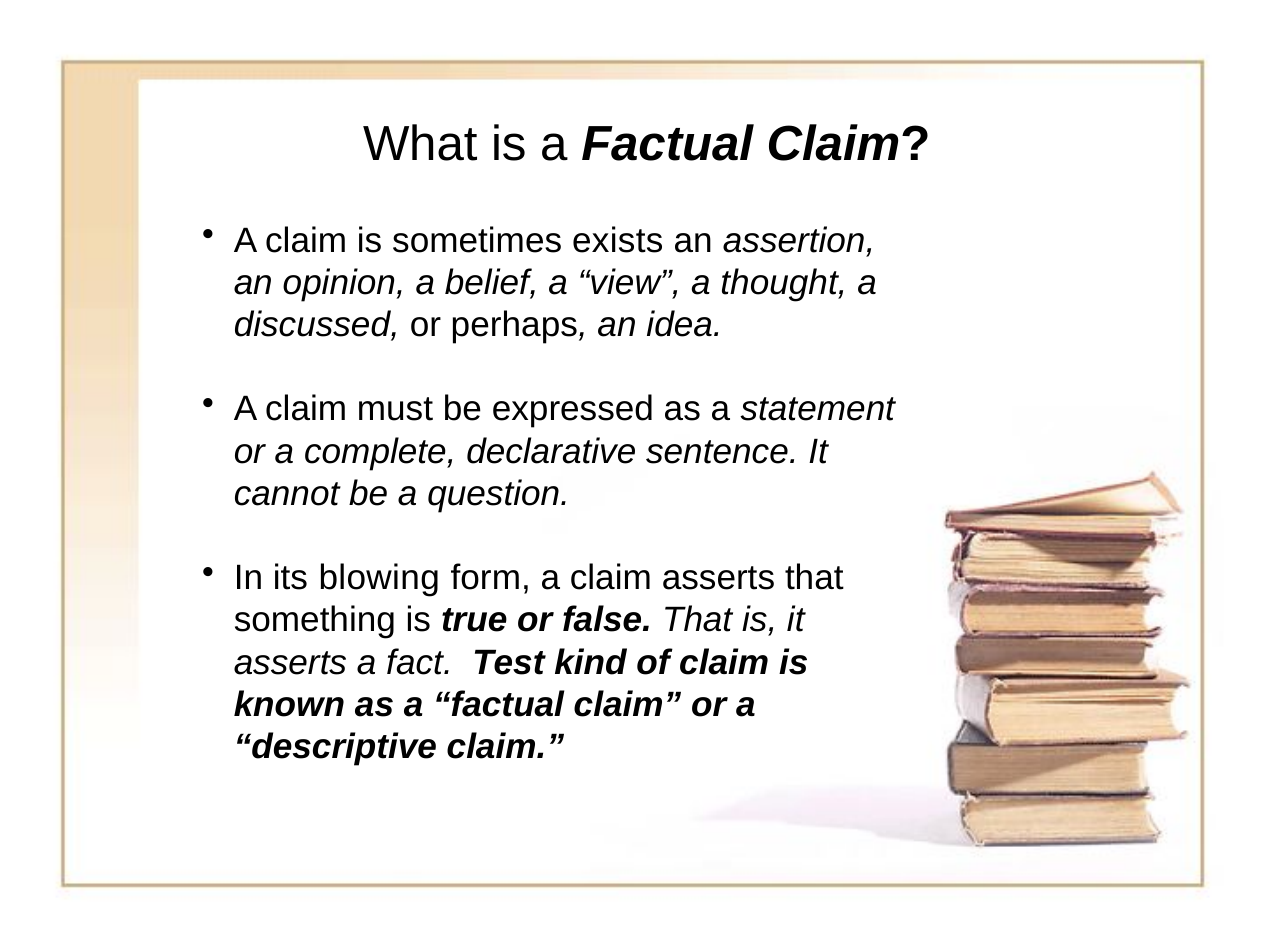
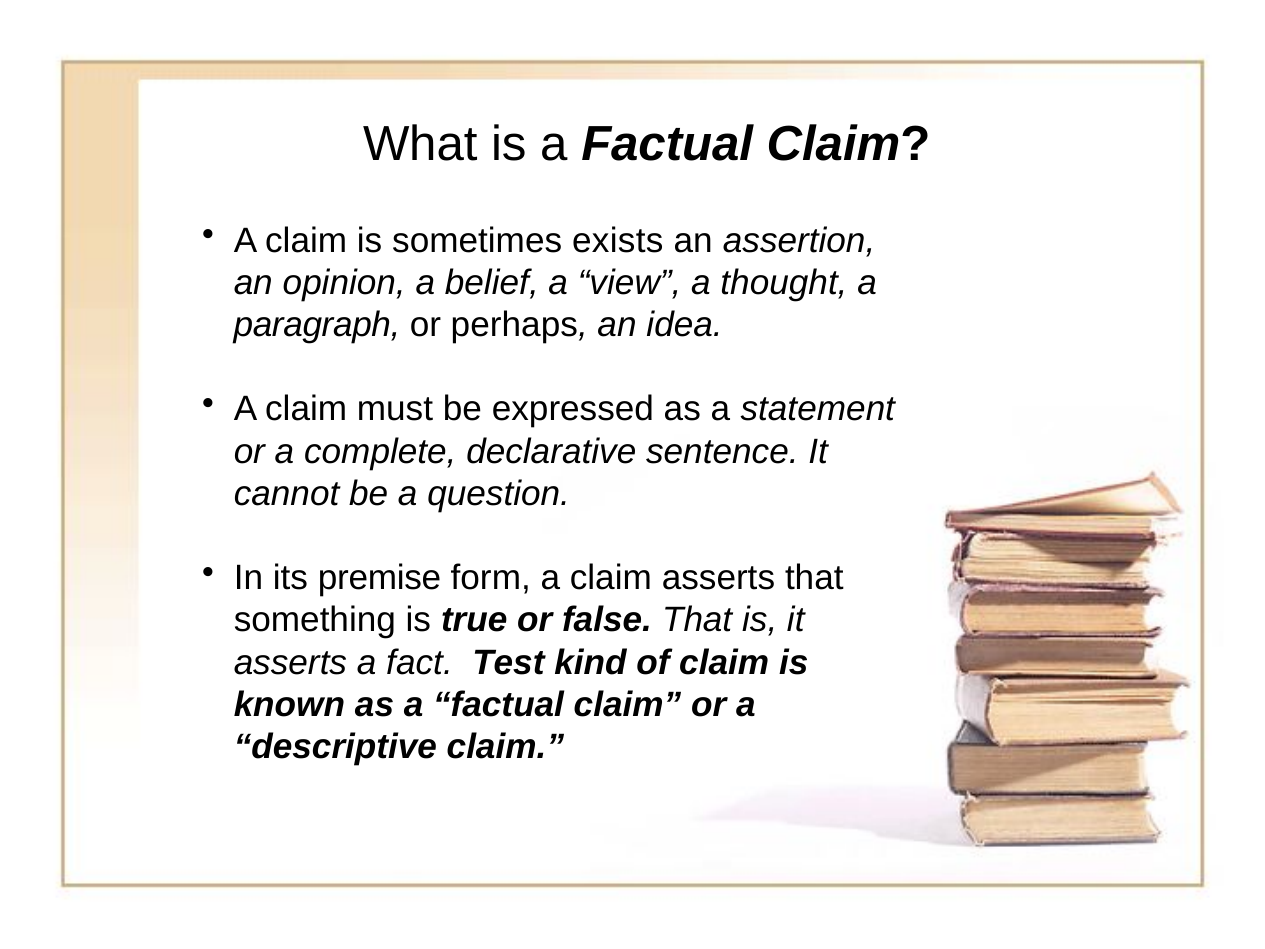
discussed: discussed -> paragraph
blowing: blowing -> premise
